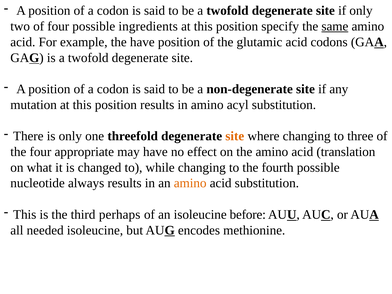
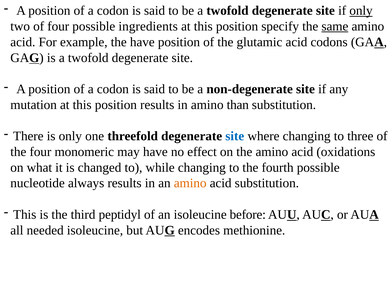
only at (361, 11) underline: none -> present
acyl: acyl -> than
site at (235, 136) colour: orange -> blue
appropriate: appropriate -> monomeric
translation: translation -> oxidations
perhaps: perhaps -> peptidyl
